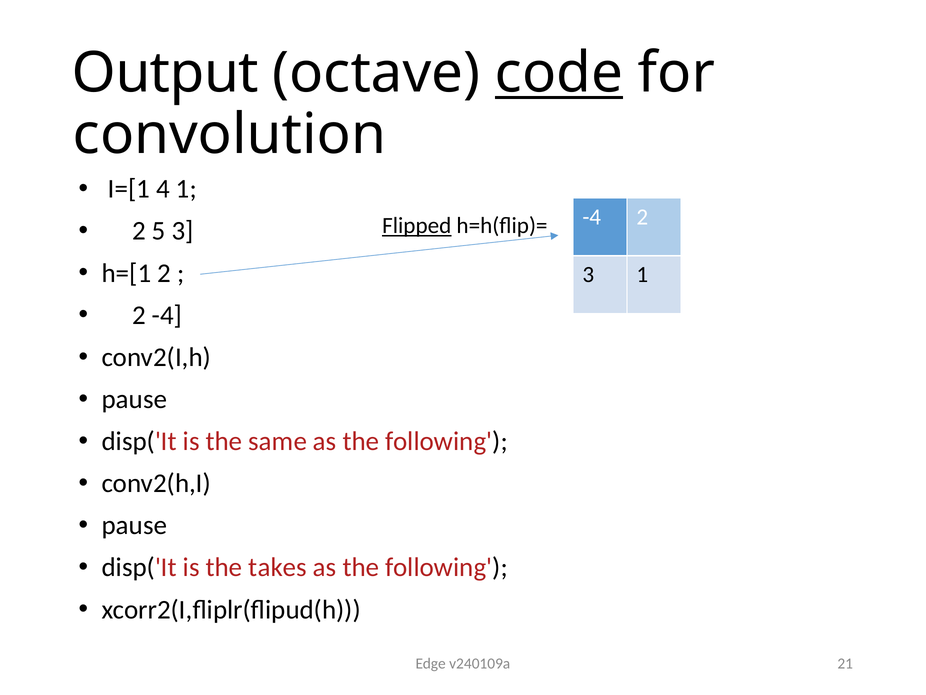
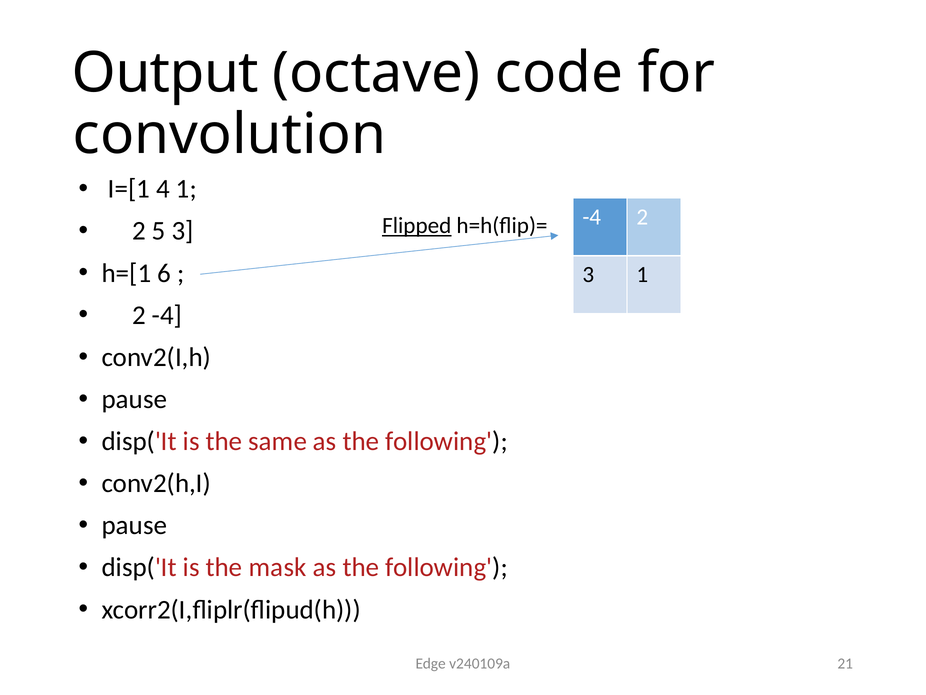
code underline: present -> none
h=[1 2: 2 -> 6
takes: takes -> mask
